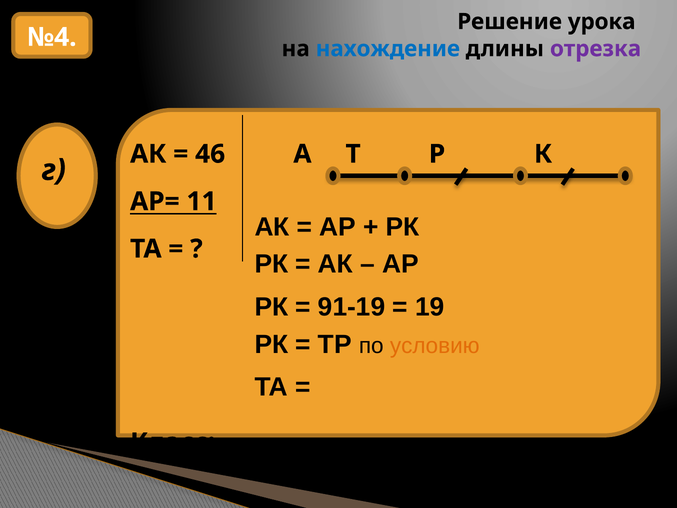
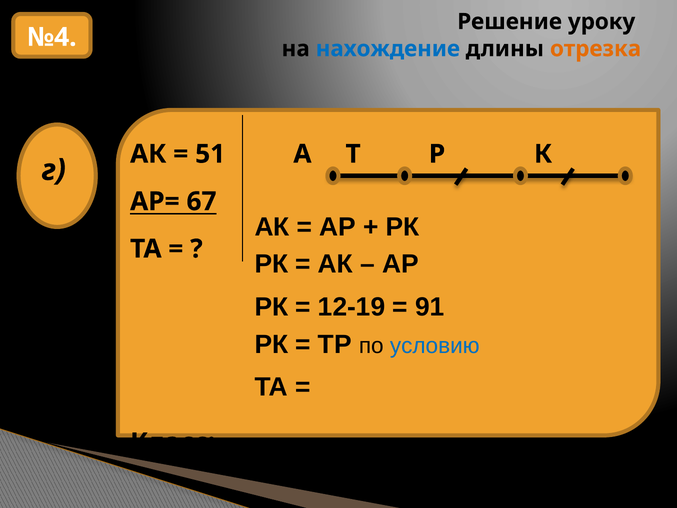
урока: урока -> уроку
отрезка colour: purple -> orange
46: 46 -> 51
11: 11 -> 67
91-19: 91-19 -> 12-19
19: 19 -> 91
условию colour: orange -> blue
